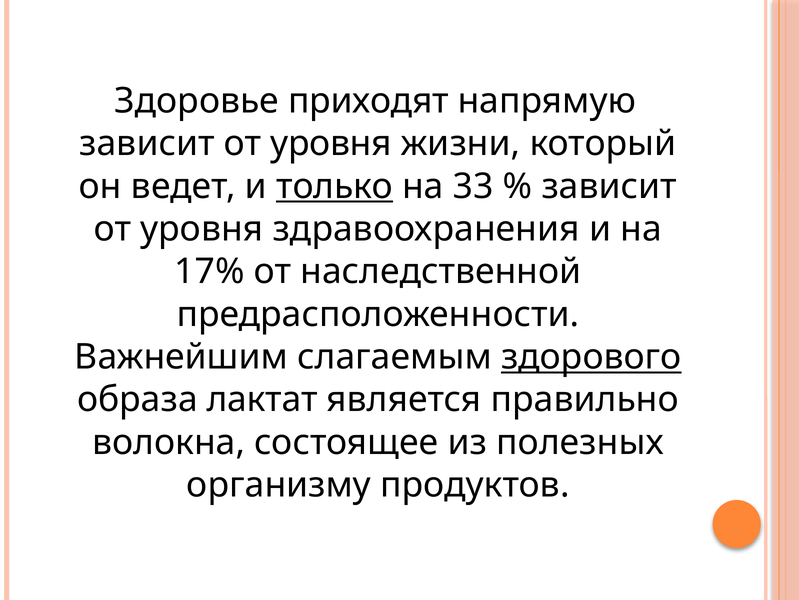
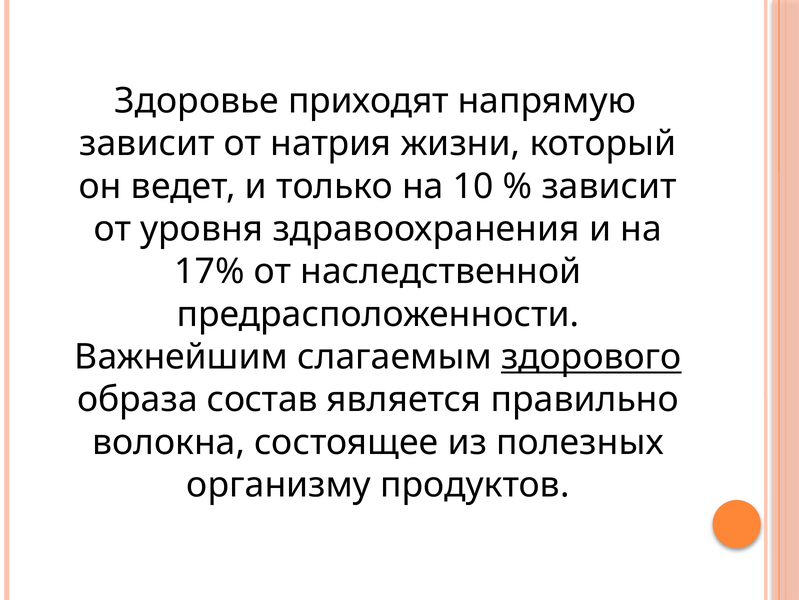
уровня at (331, 144): уровня -> натрия
только underline: present -> none
33: 33 -> 10
лактат: лактат -> состав
